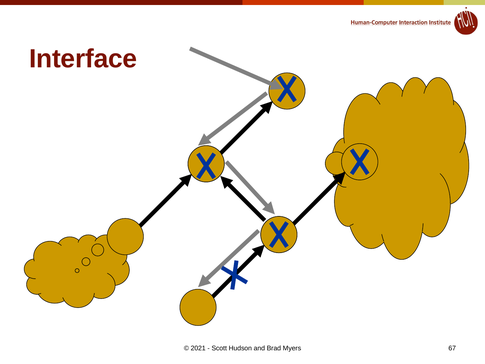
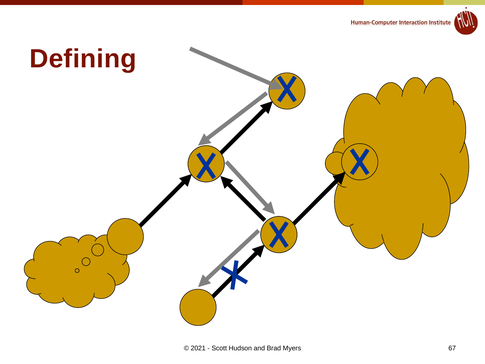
Interface: Interface -> Defining
